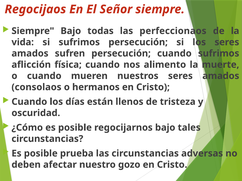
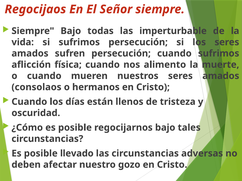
perfeccionaos: perfeccionaos -> imperturbable
prueba: prueba -> llevado
